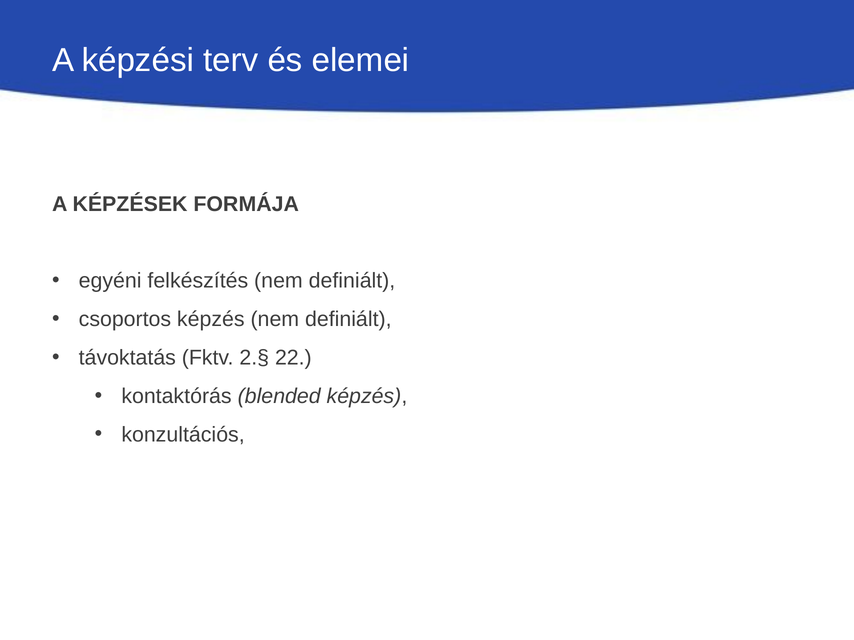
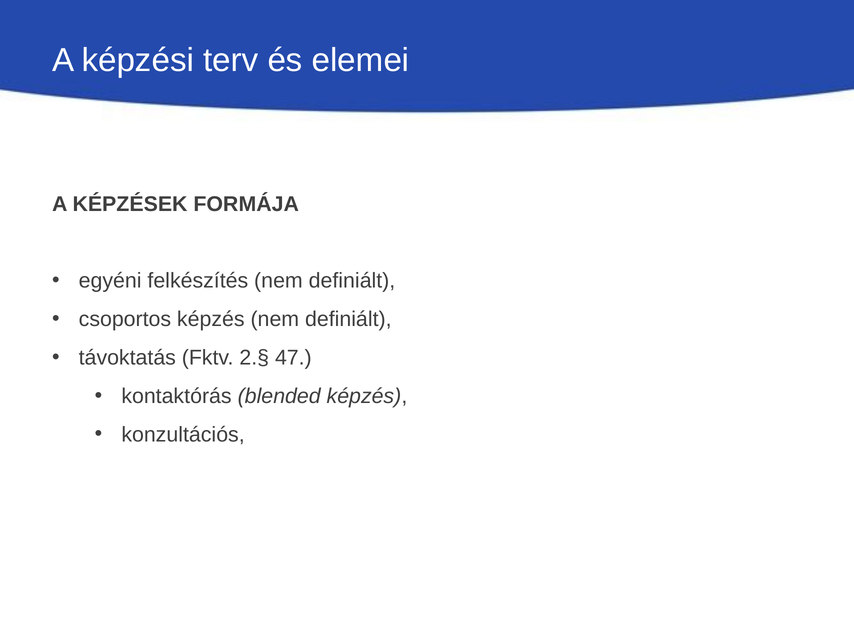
22: 22 -> 47
